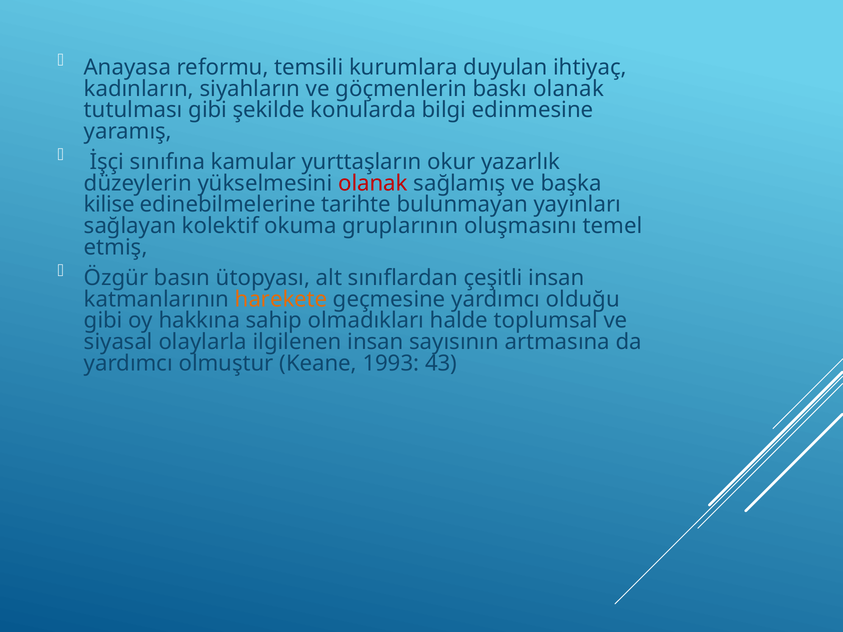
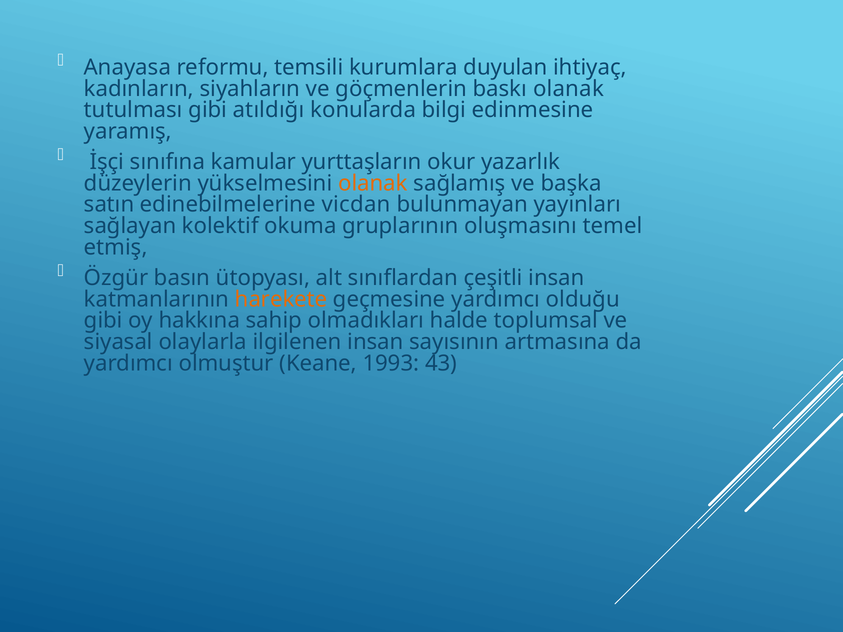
şekilde: şekilde -> atıldığı
olanak at (373, 183) colour: red -> orange
kilise: kilise -> satın
tarihte: tarihte -> vicdan
